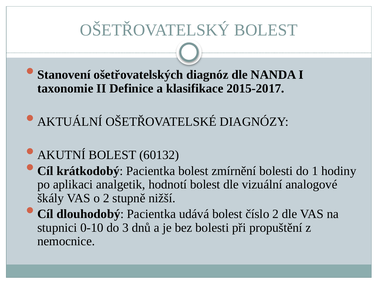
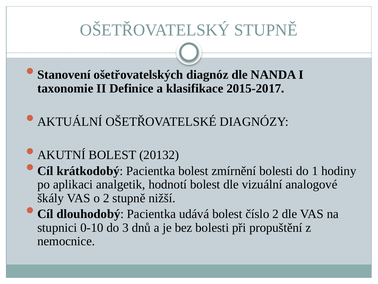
OŠETŘOVATELSKÝ BOLEST: BOLEST -> STUPNĚ
60132: 60132 -> 20132
